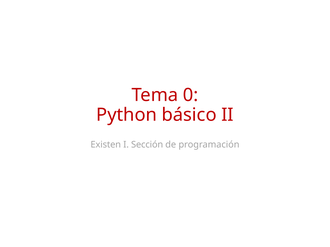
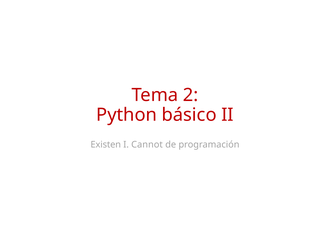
0: 0 -> 2
Sección: Sección -> Cannot
